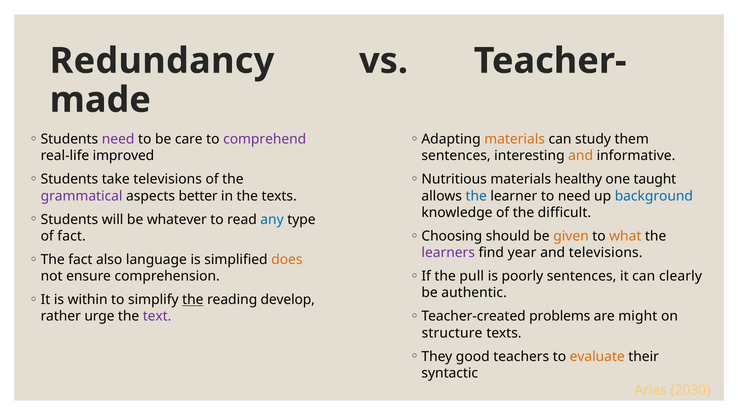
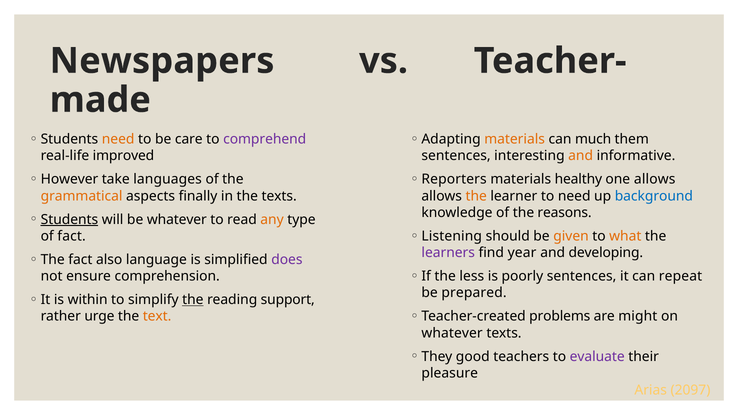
Redundancy: Redundancy -> Newspapers
study: study -> much
need at (118, 139) colour: purple -> orange
Students at (69, 179): Students -> However
take televisions: televisions -> languages
Nutritious: Nutritious -> Reporters
one taught: taught -> allows
grammatical colour: purple -> orange
better: better -> finally
the at (476, 196) colour: blue -> orange
difficult: difficult -> reasons
Students at (69, 220) underline: none -> present
any colour: blue -> orange
Choosing: Choosing -> Listening
and televisions: televisions -> developing
does colour: orange -> purple
pull: pull -> less
clearly: clearly -> repeat
authentic: authentic -> prepared
develop: develop -> support
text colour: purple -> orange
structure at (452, 333): structure -> whatever
evaluate colour: orange -> purple
syntactic: syntactic -> pleasure
2030: 2030 -> 2097
